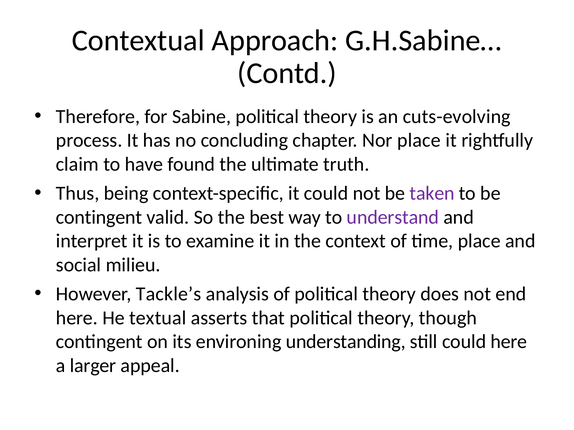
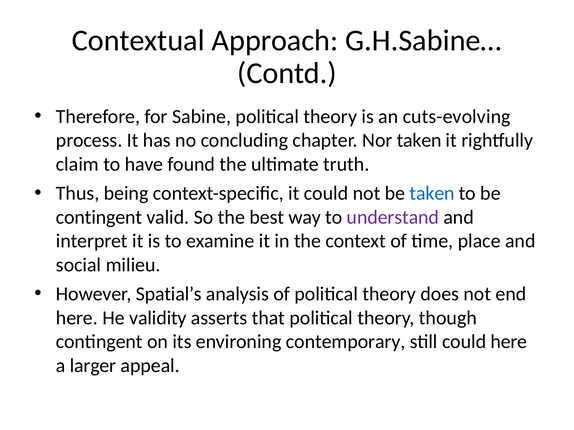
Nor place: place -> taken
taken at (432, 194) colour: purple -> blue
Tackle’s: Tackle’s -> Spatial’s
textual: textual -> validity
understanding: understanding -> contemporary
